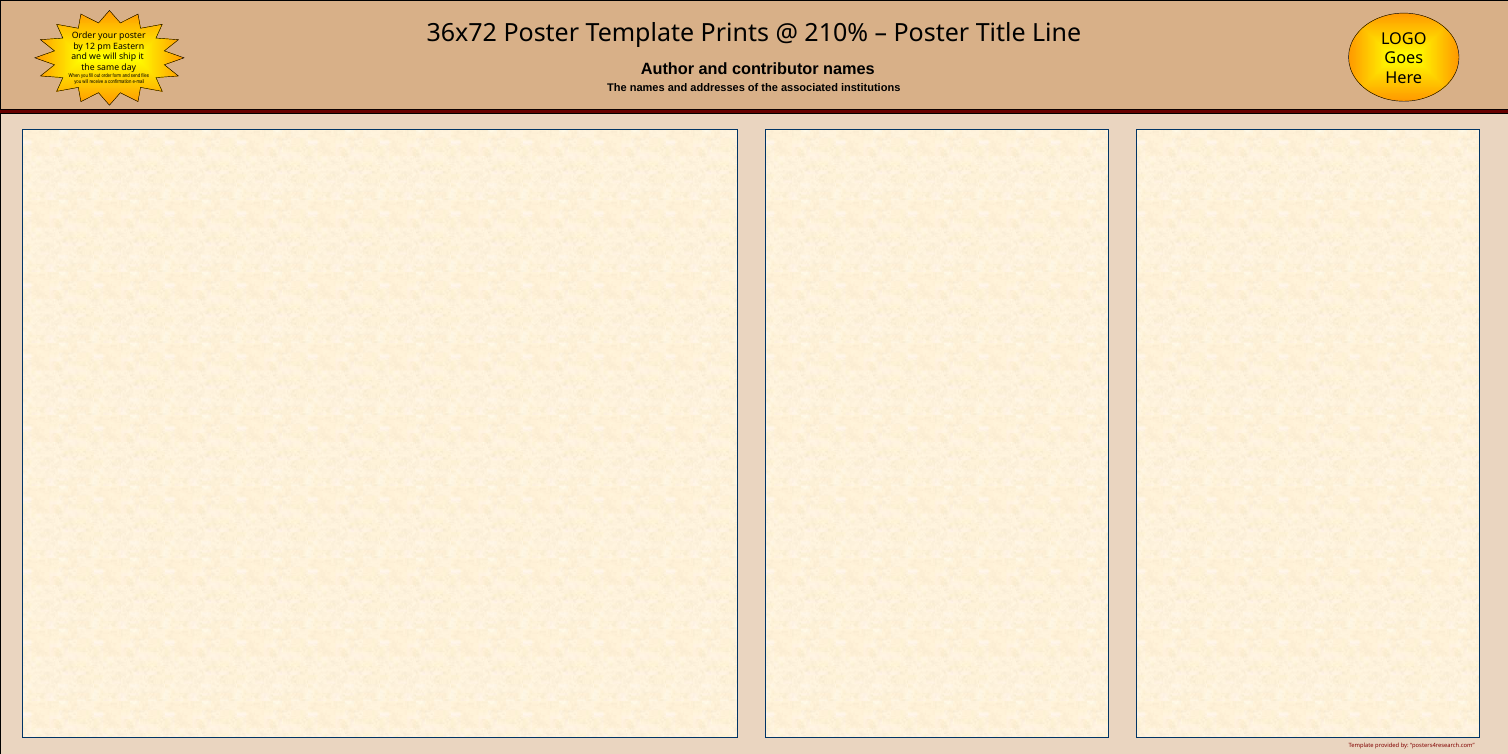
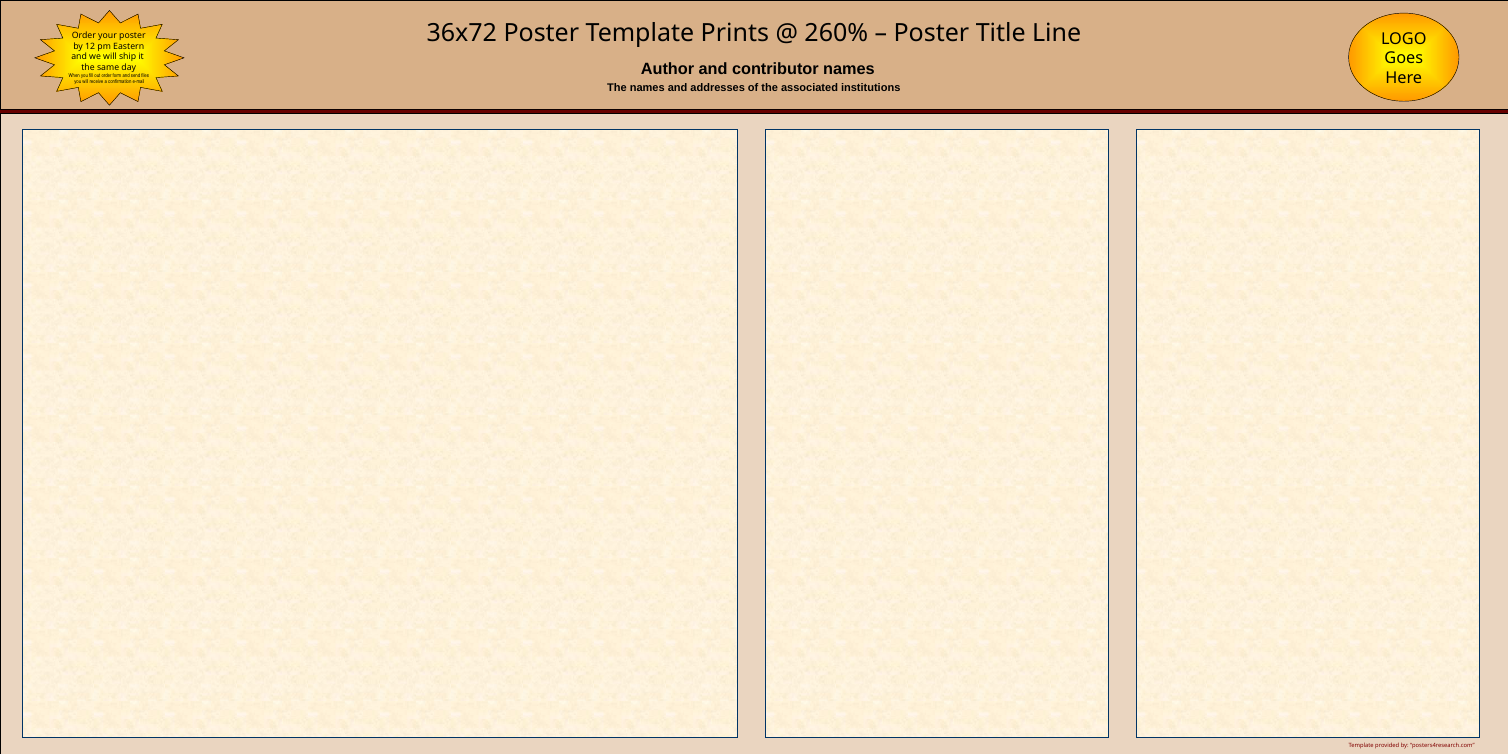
210%: 210% -> 260%
